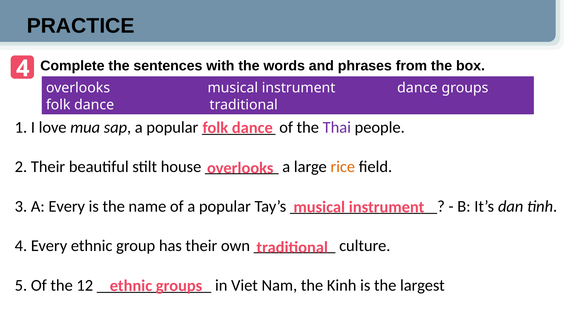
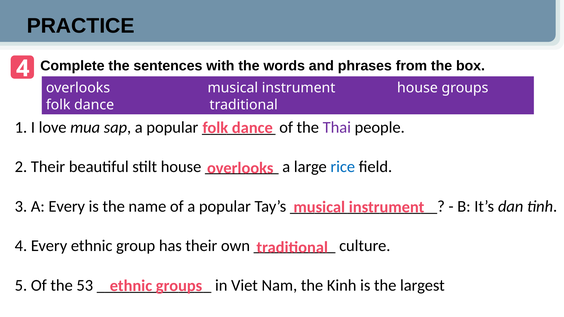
instrument dance: dance -> house
rice colour: orange -> blue
12: 12 -> 53
